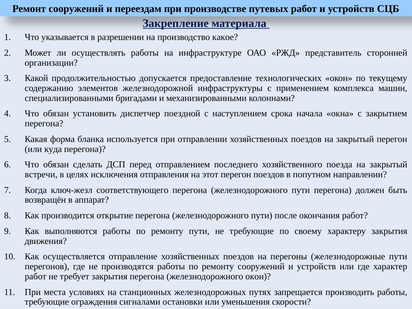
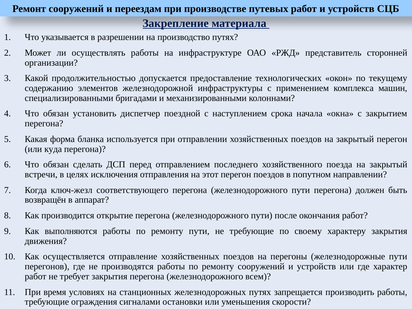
производство какое: какое -> путях
железнодорожного окон: окон -> всем
места: места -> время
